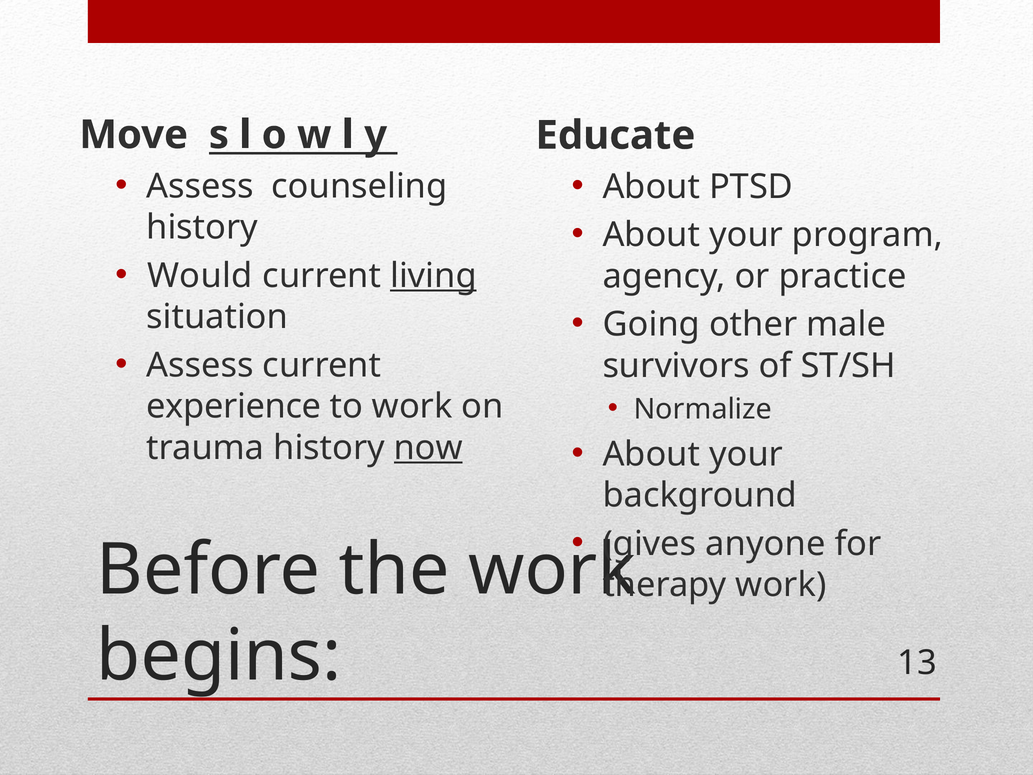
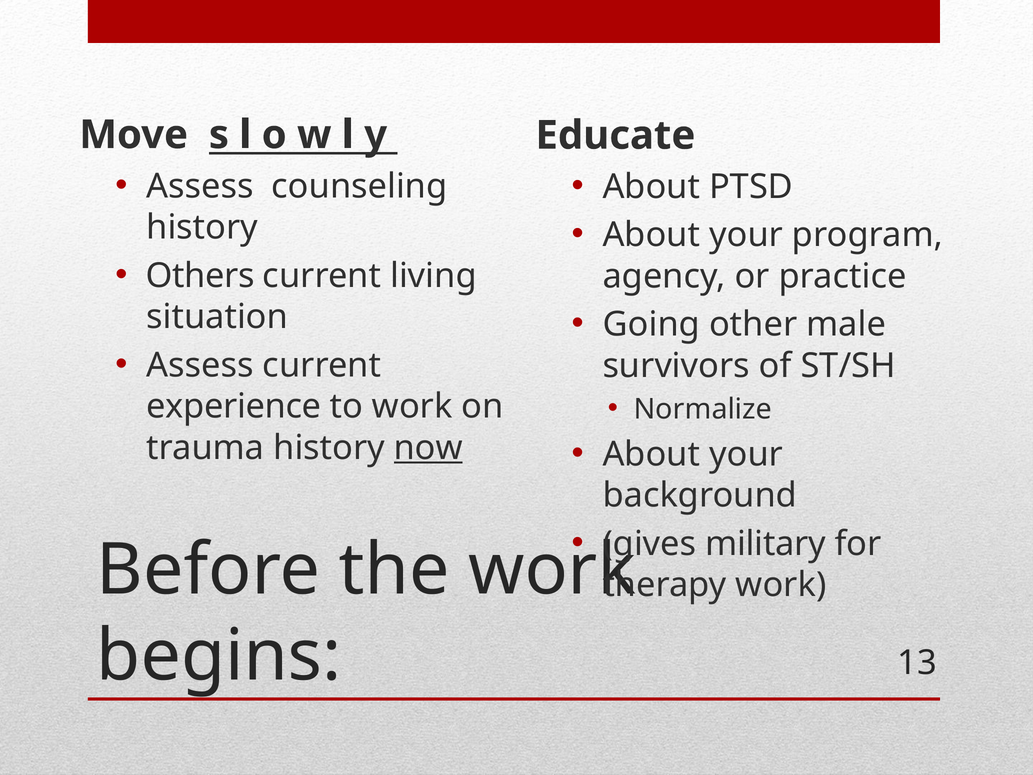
Would: Would -> Others
living underline: present -> none
anyone: anyone -> military
